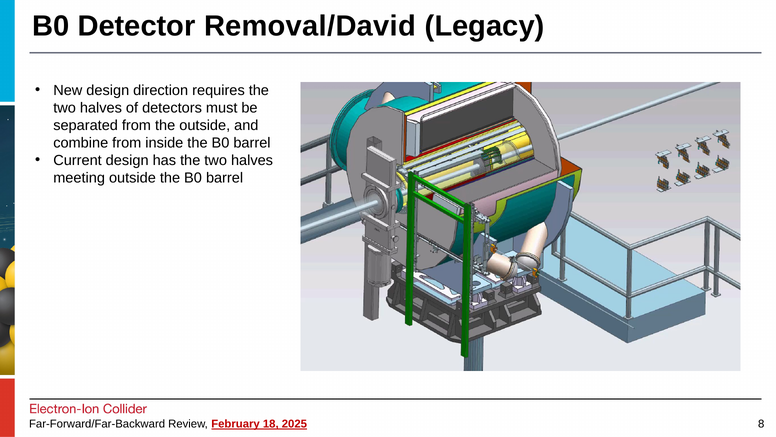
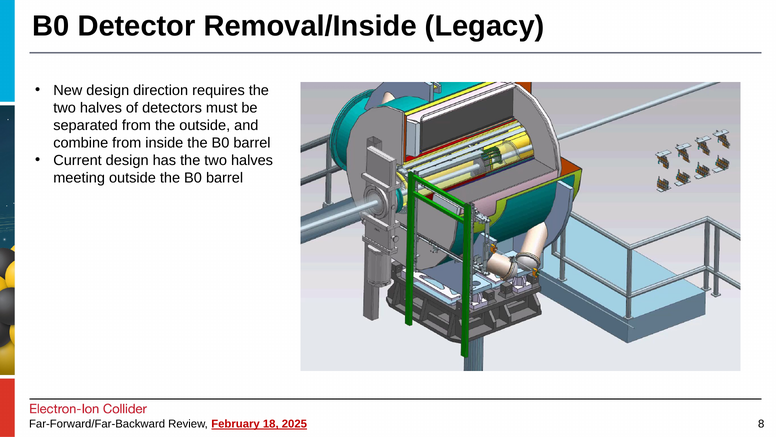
Removal/David: Removal/David -> Removal/Inside
